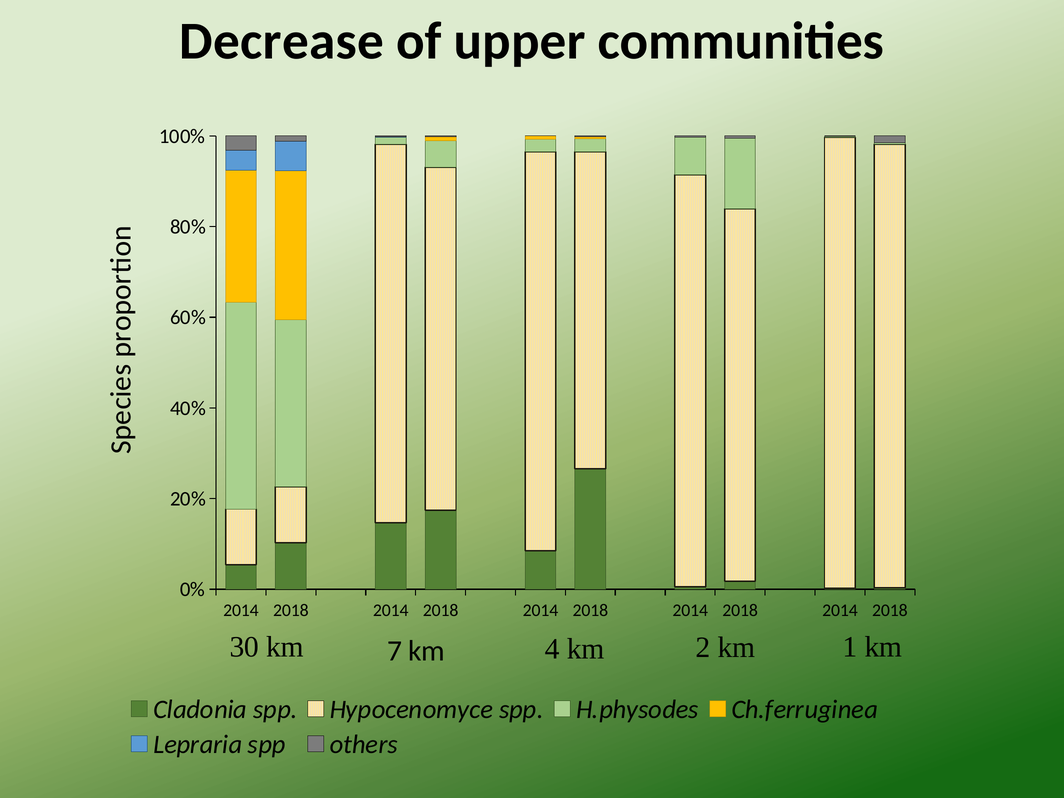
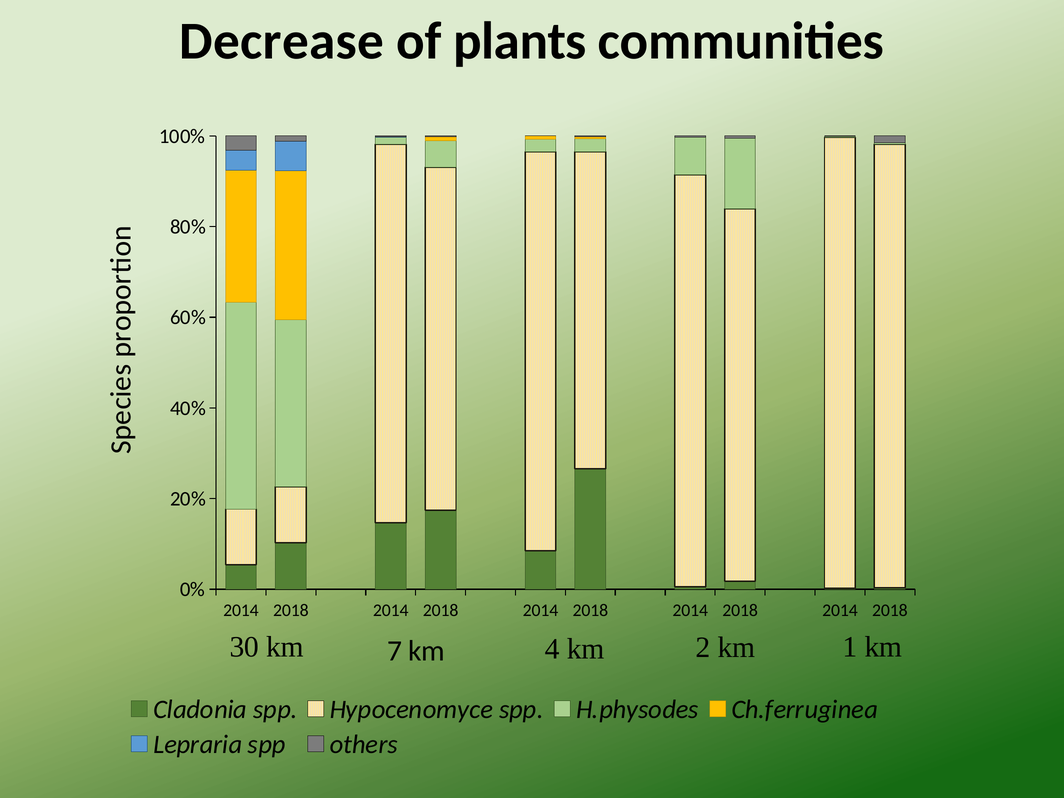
upper: upper -> plants
